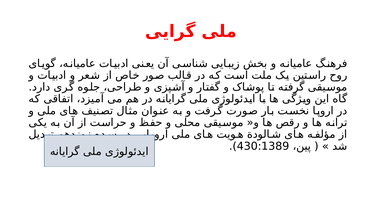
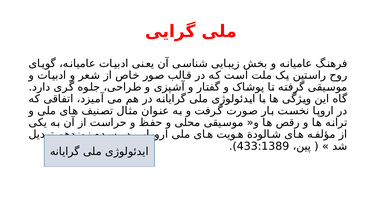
430:1389: 430:1389 -> 433:1389
